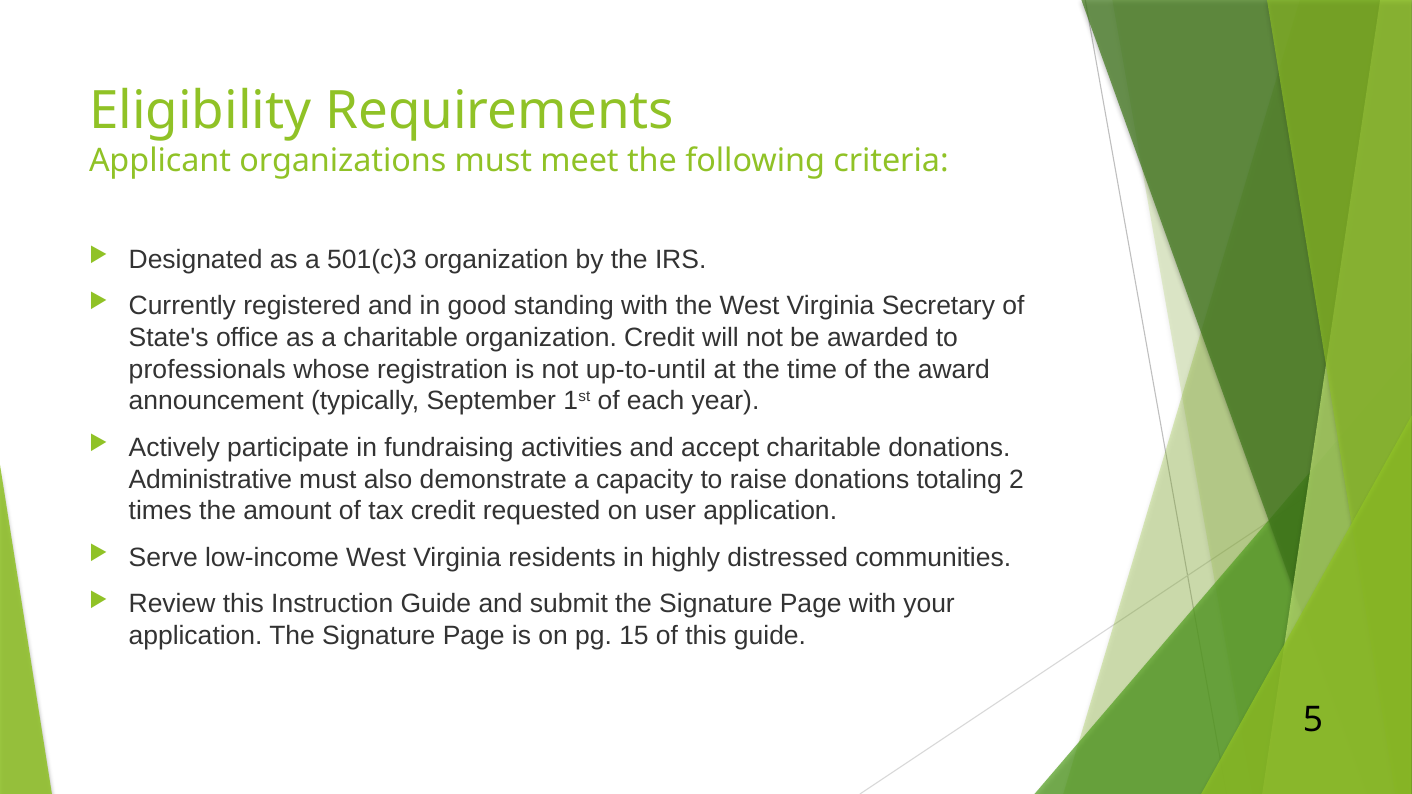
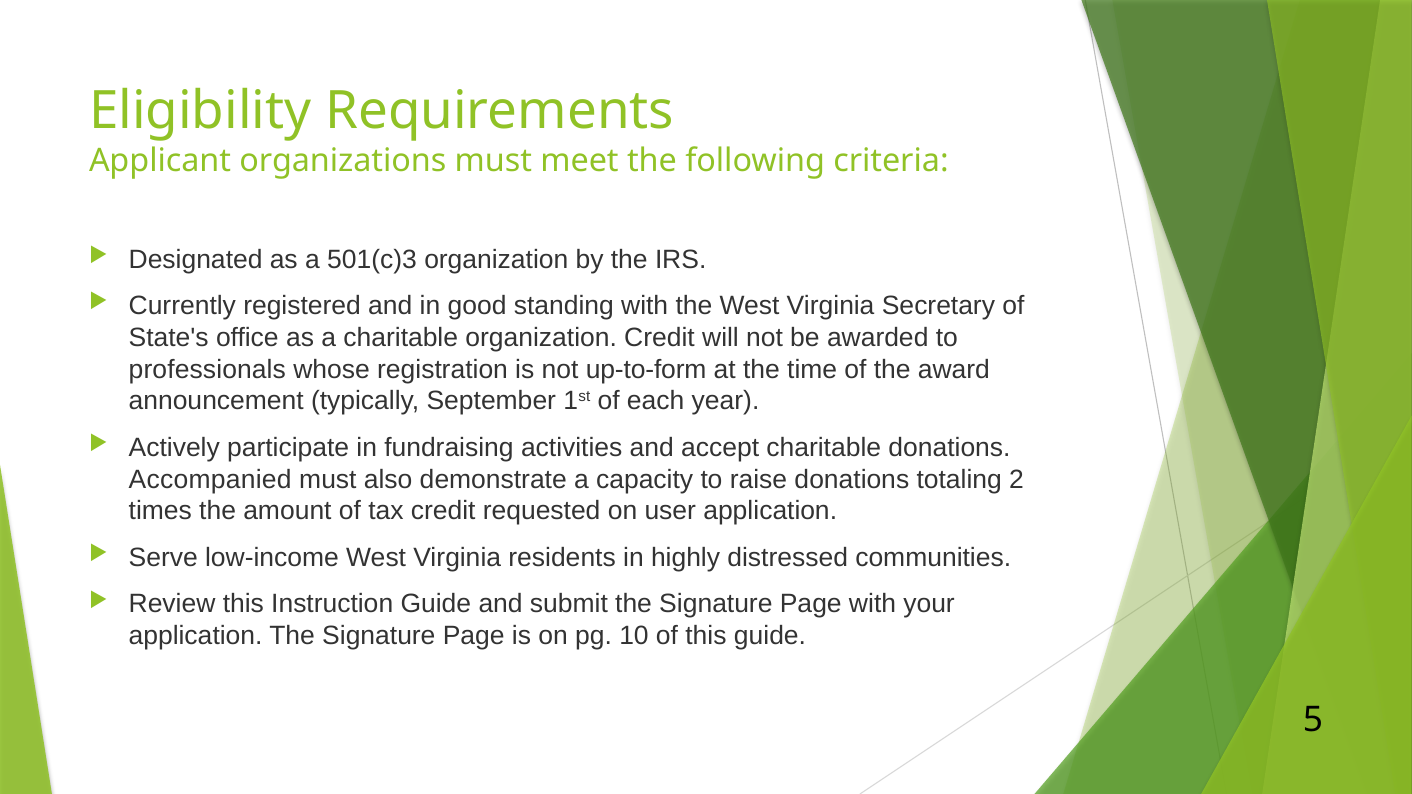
up-to-until: up-to-until -> up-to-form
Administrative: Administrative -> Accompanied
15: 15 -> 10
